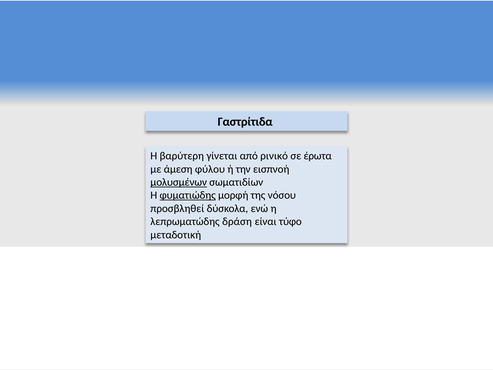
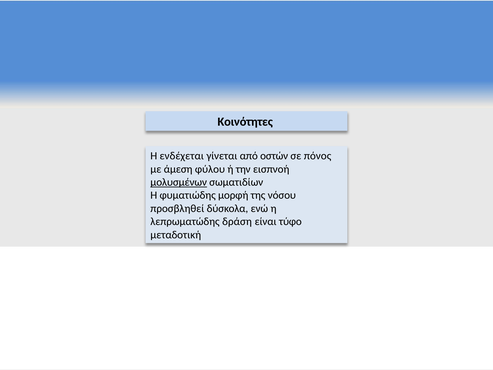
Γαστρίτιδα: Γαστρίτιδα -> Κοινότητες
βαρύτερη: βαρύτερη -> ενδέχεται
ρινικό: ρινικό -> οστών
έρωτα: έρωτα -> πόνος
φυματιώδης underline: present -> none
